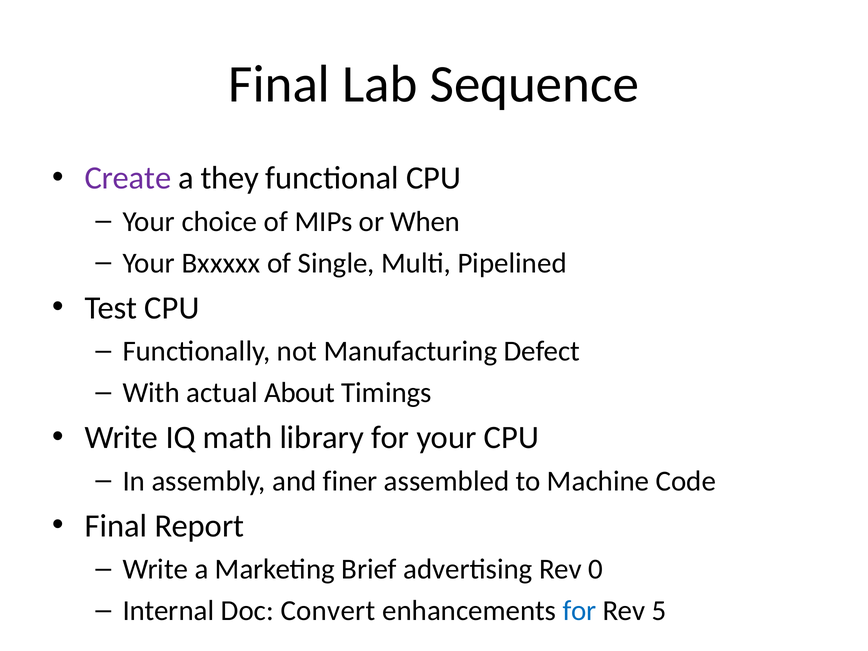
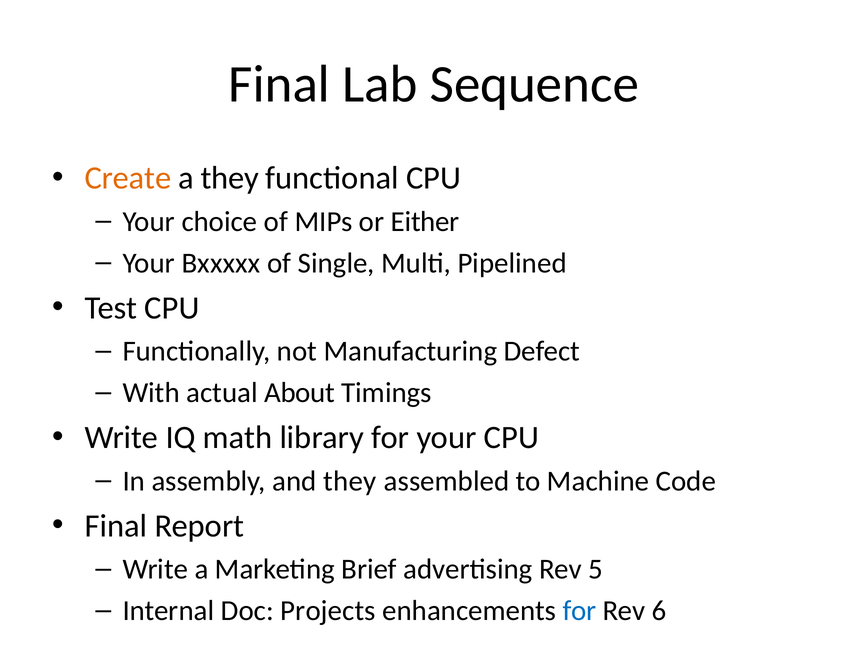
Create colour: purple -> orange
When: When -> Either
and finer: finer -> they
0: 0 -> 5
Convert: Convert -> Projects
5: 5 -> 6
